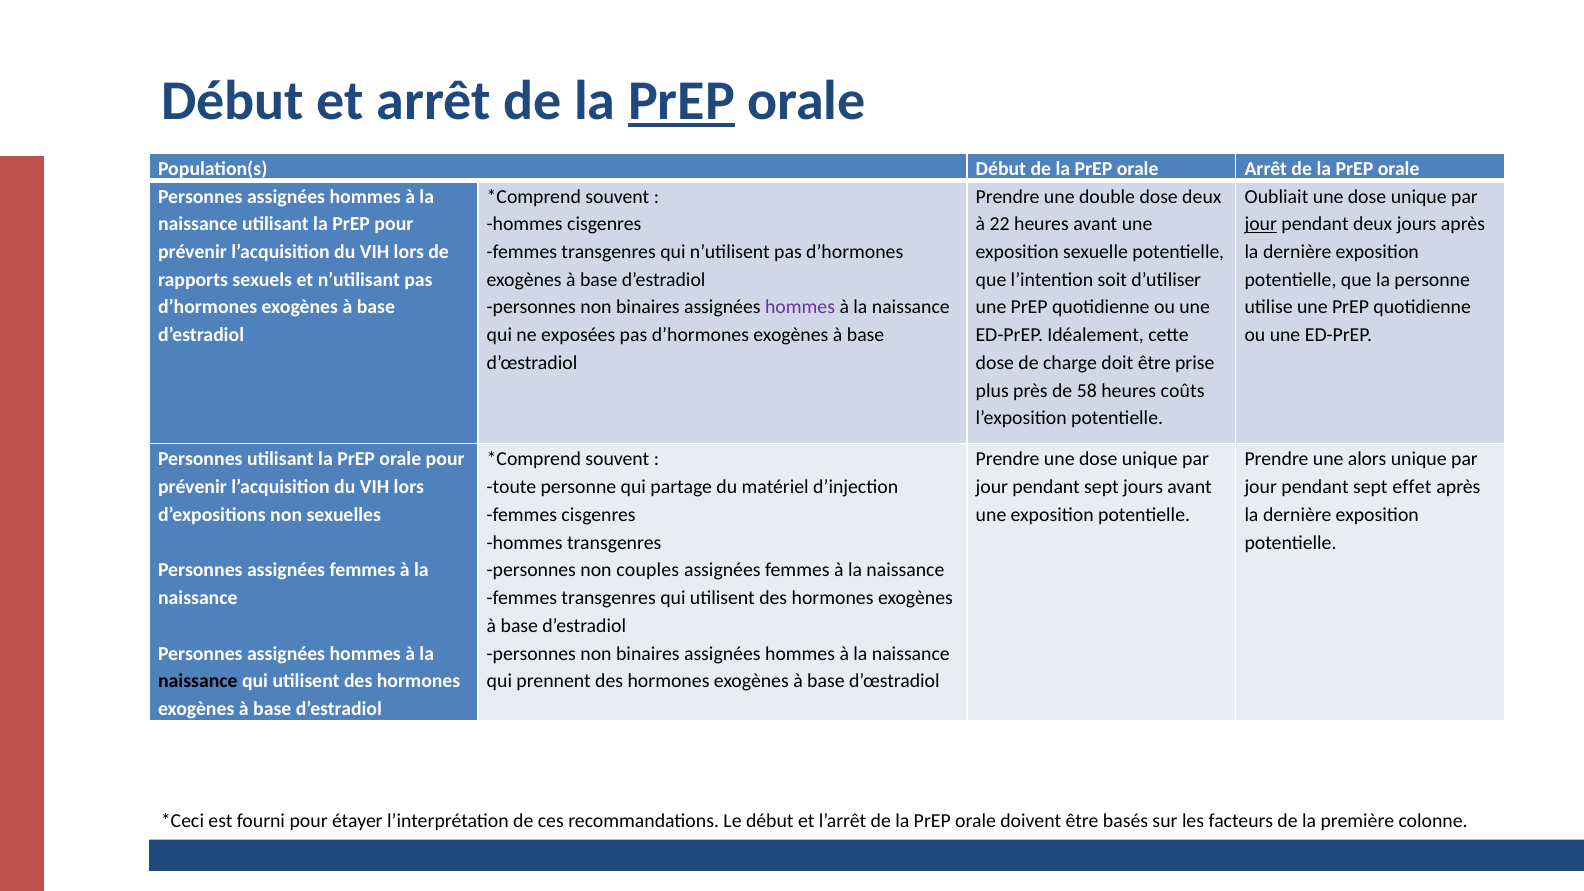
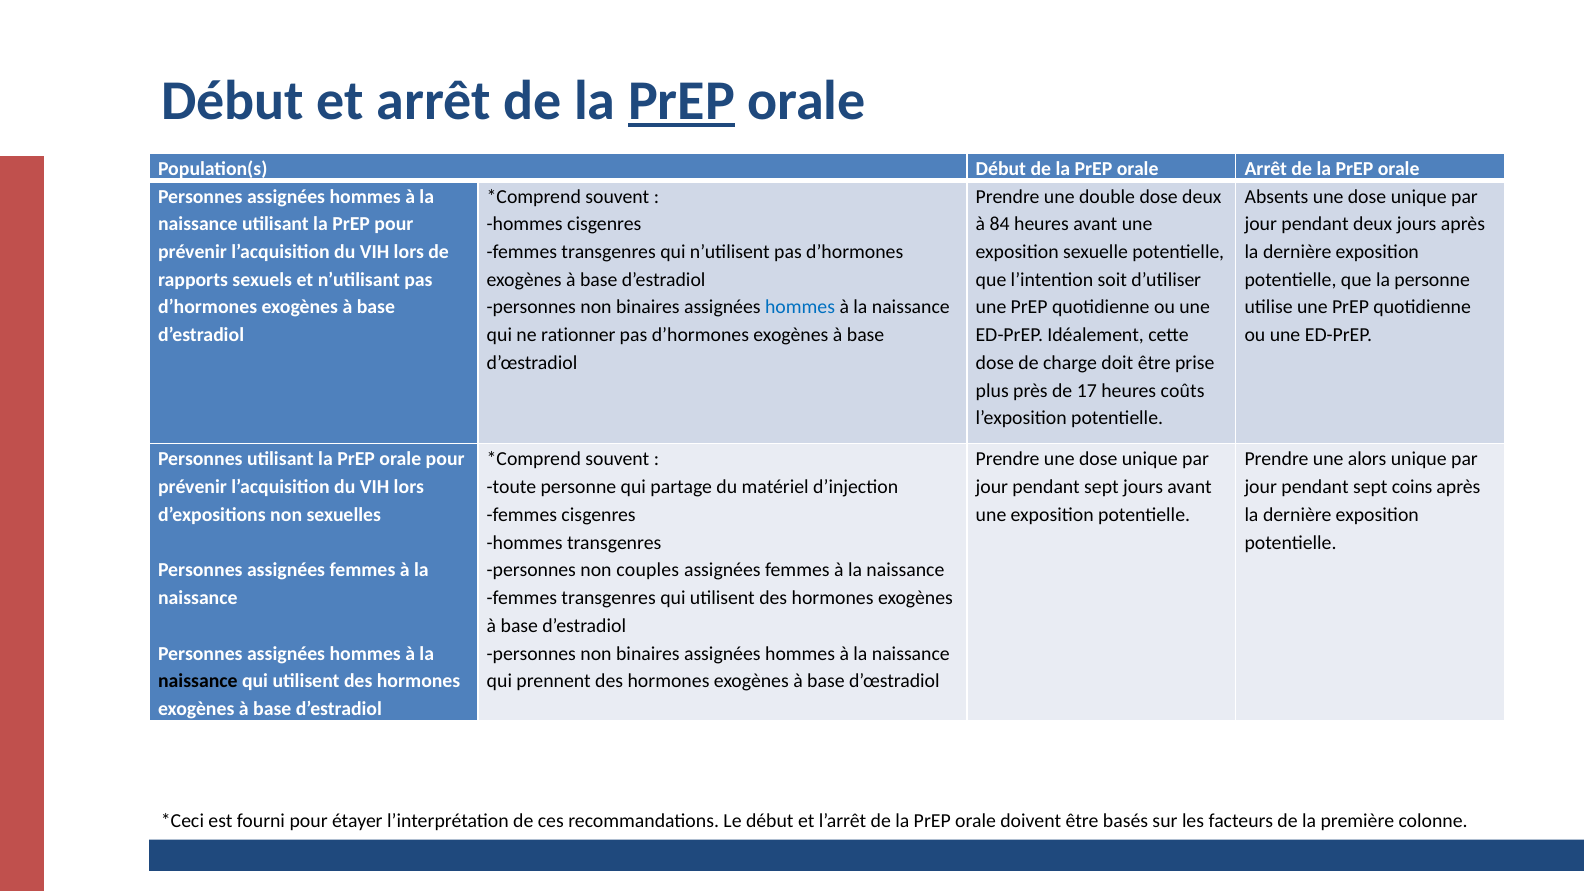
Oubliait: Oubliait -> Absents
22: 22 -> 84
jour at (1261, 224) underline: present -> none
hommes at (800, 307) colour: purple -> blue
exposées: exposées -> rationner
58: 58 -> 17
effet: effet -> coins
